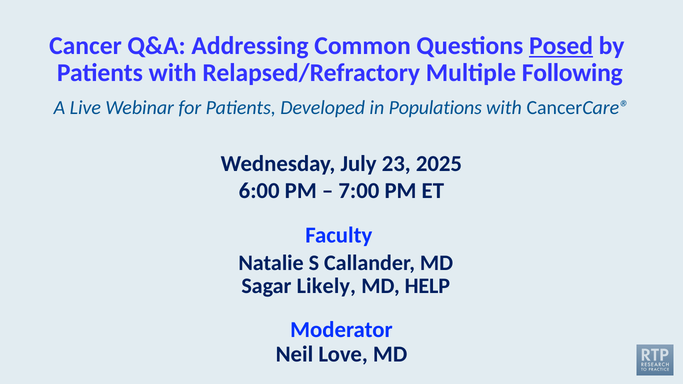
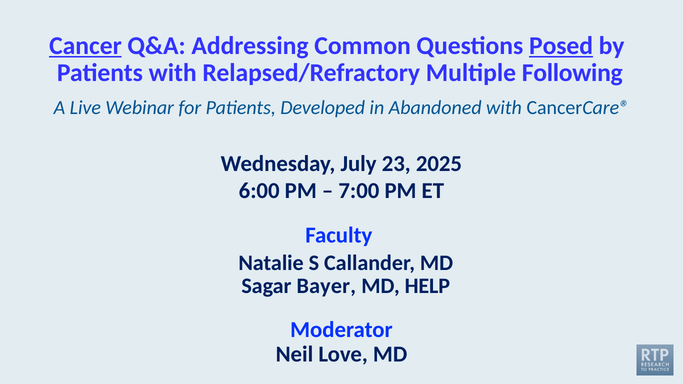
Cancer underline: none -> present
Populations: Populations -> Abandoned
Likely: Likely -> Bayer
